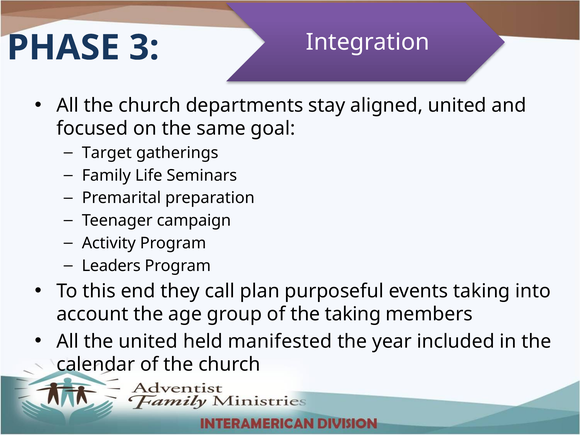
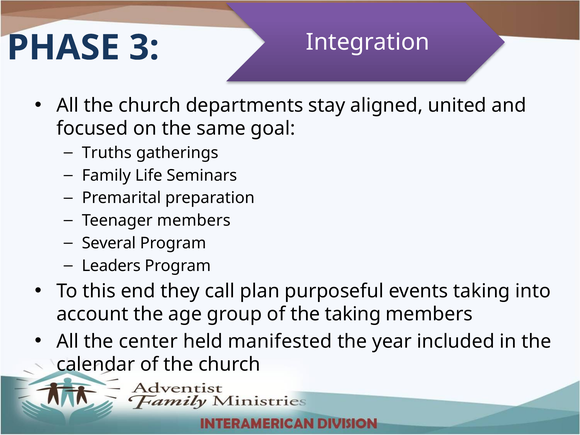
Target: Target -> Truths
Teenager campaign: campaign -> members
Activity: Activity -> Several
the united: united -> center
